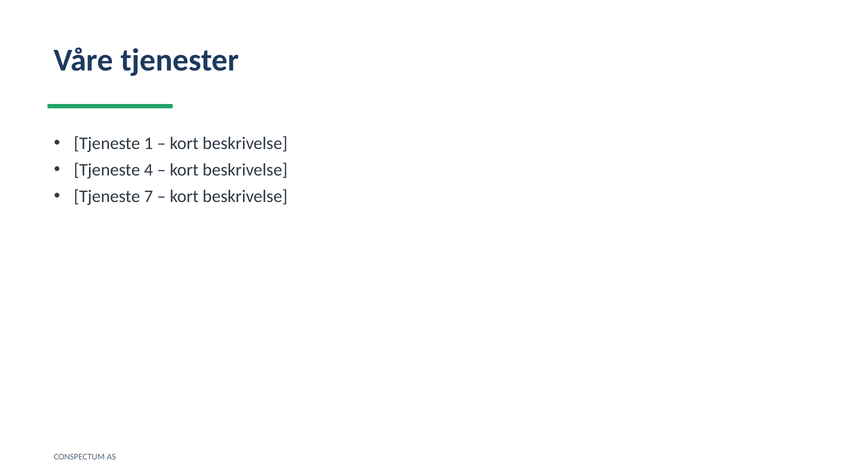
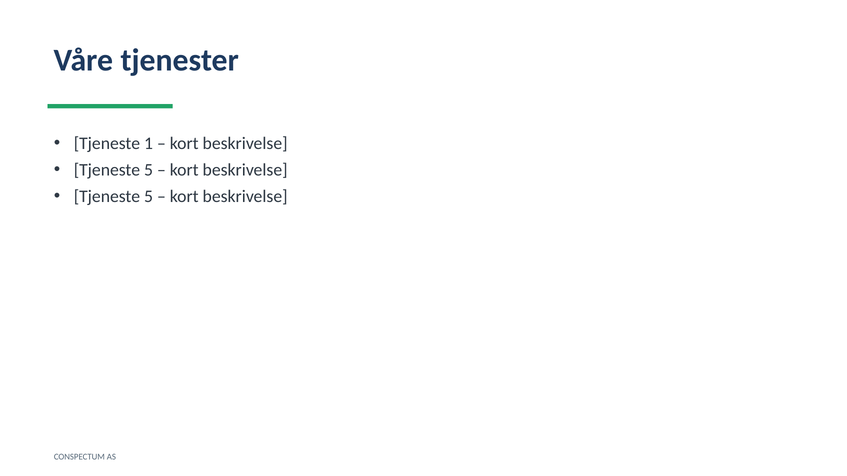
4 at (148, 170): 4 -> 5
7 at (148, 196): 7 -> 5
